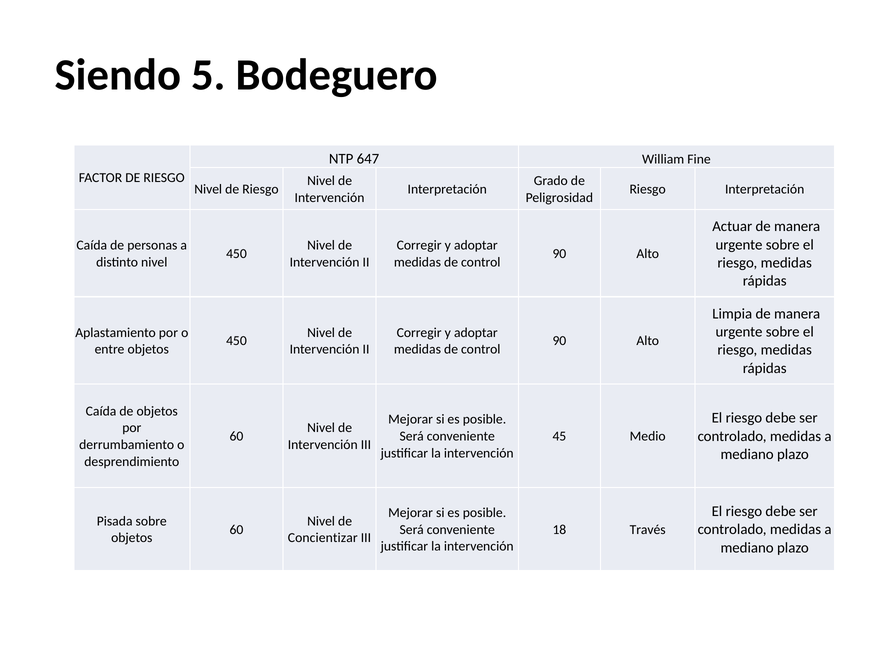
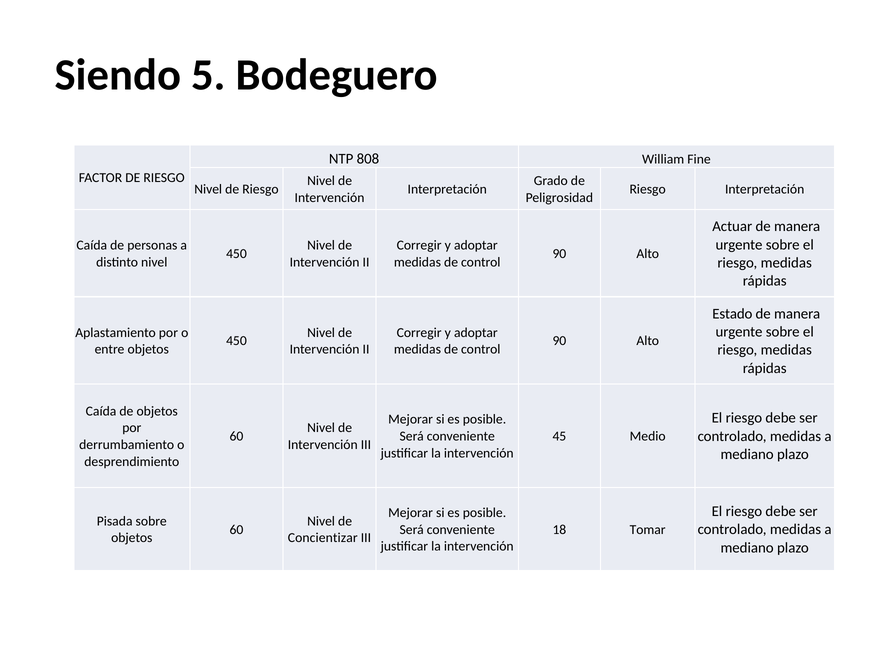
647: 647 -> 808
Limpia: Limpia -> Estado
Través: Través -> Tomar
